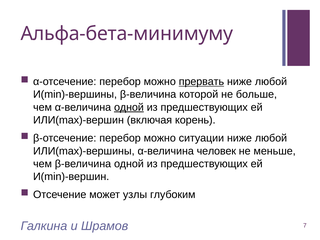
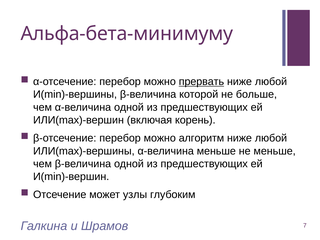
одной at (129, 107) underline: present -> none
ситуации: ситуации -> алгоритм
α-величина человек: человек -> меньше
